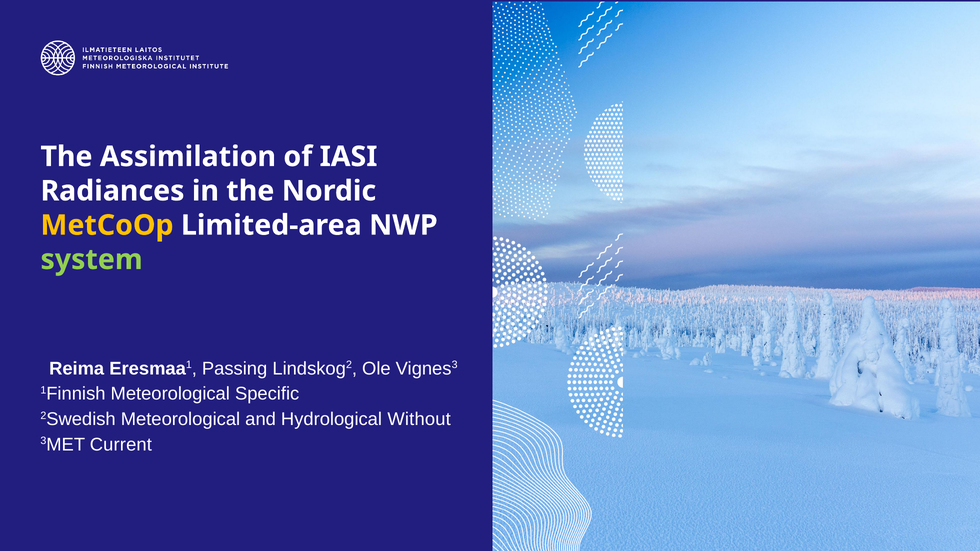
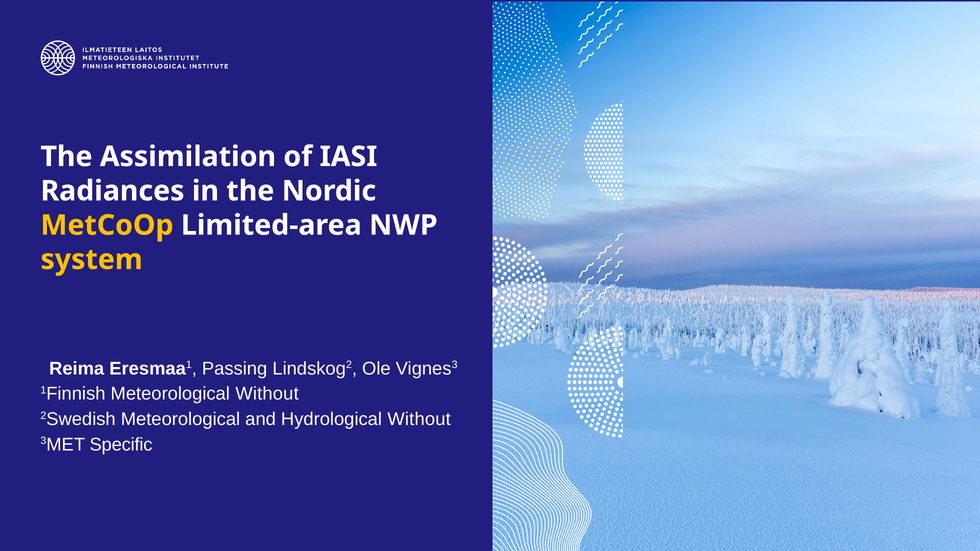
system colour: light green -> yellow
Meteorological Specific: Specific -> Without
Current: Current -> Specific
